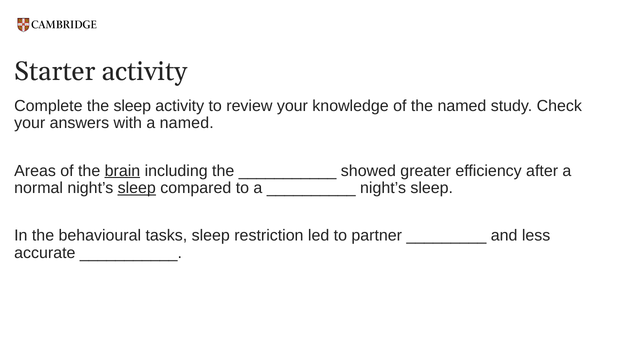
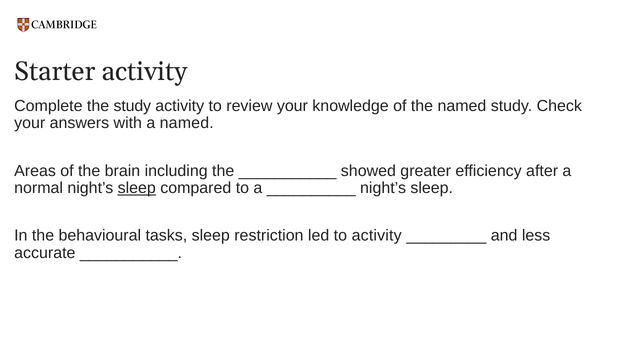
the sleep: sleep -> study
brain underline: present -> none
to partner: partner -> activity
